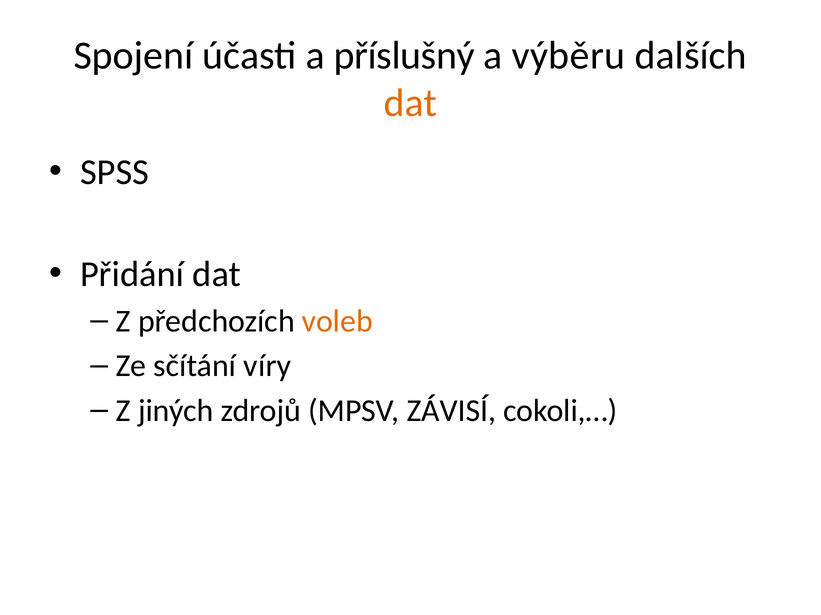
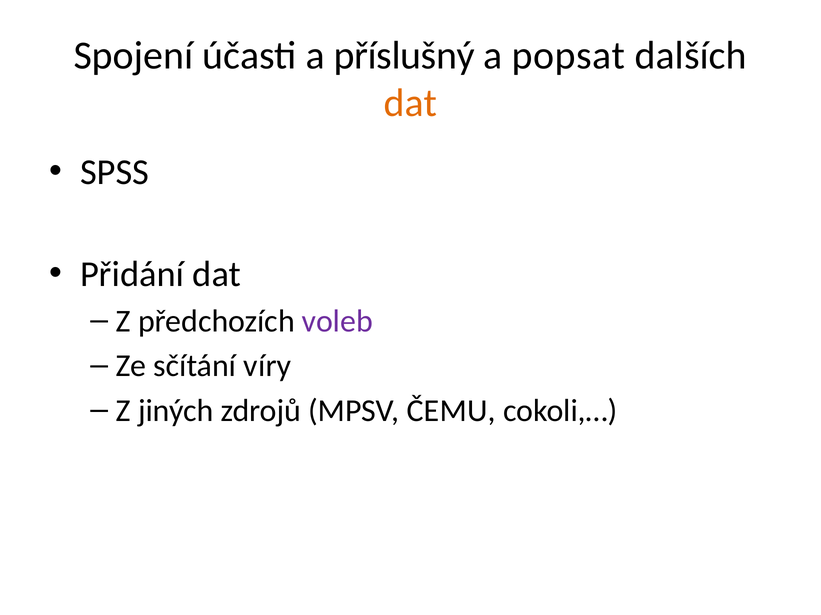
výběru: výběru -> popsat
voleb colour: orange -> purple
ZÁVISÍ: ZÁVISÍ -> ČEMU
